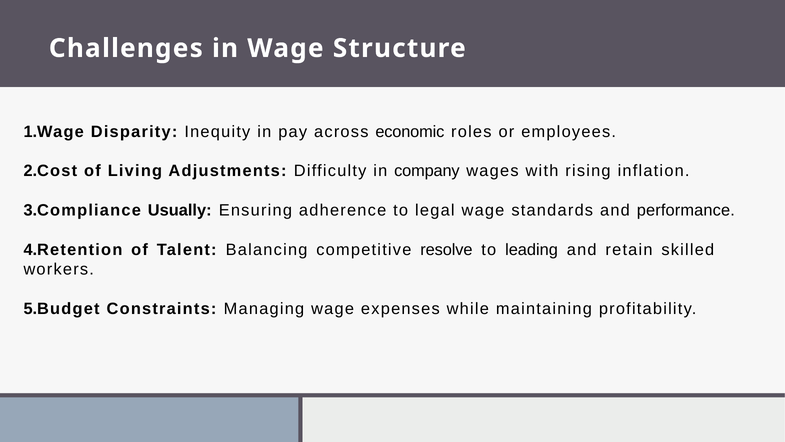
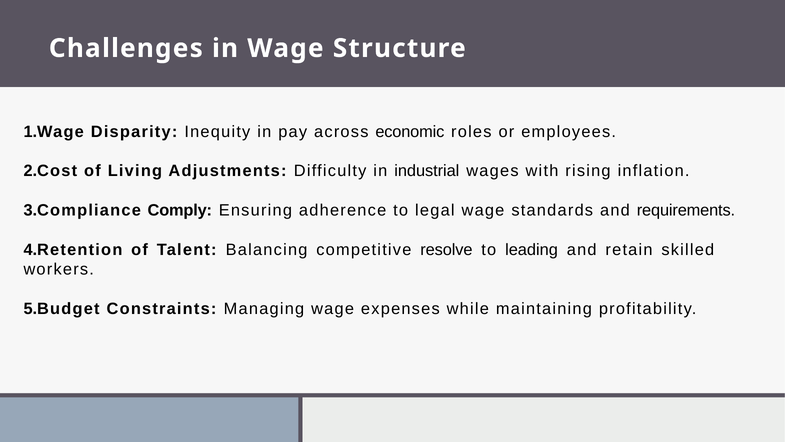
company: company -> industrial
Usually: Usually -> Comply
performance: performance -> requirements
